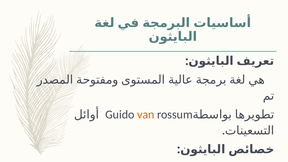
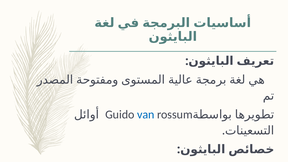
van colour: orange -> blue
